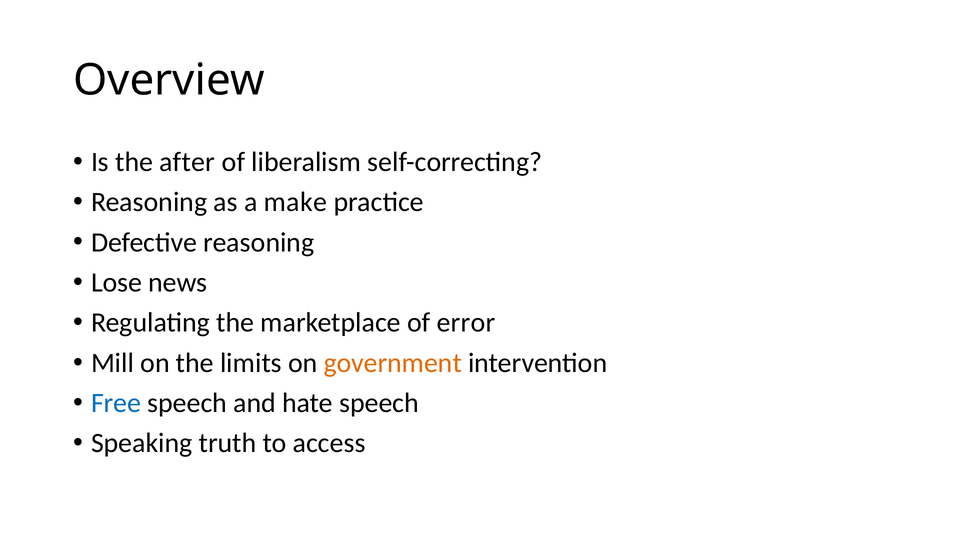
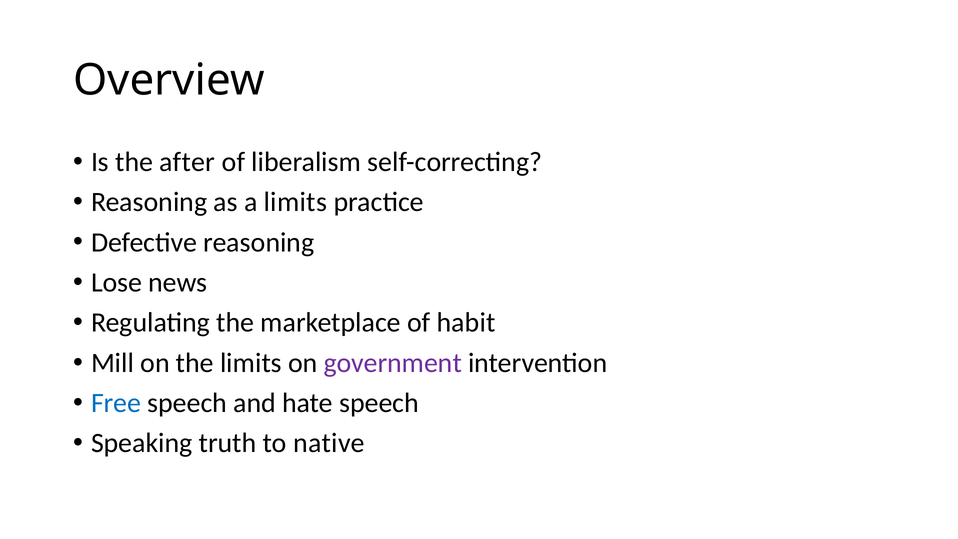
a make: make -> limits
error: error -> habit
government colour: orange -> purple
access: access -> native
